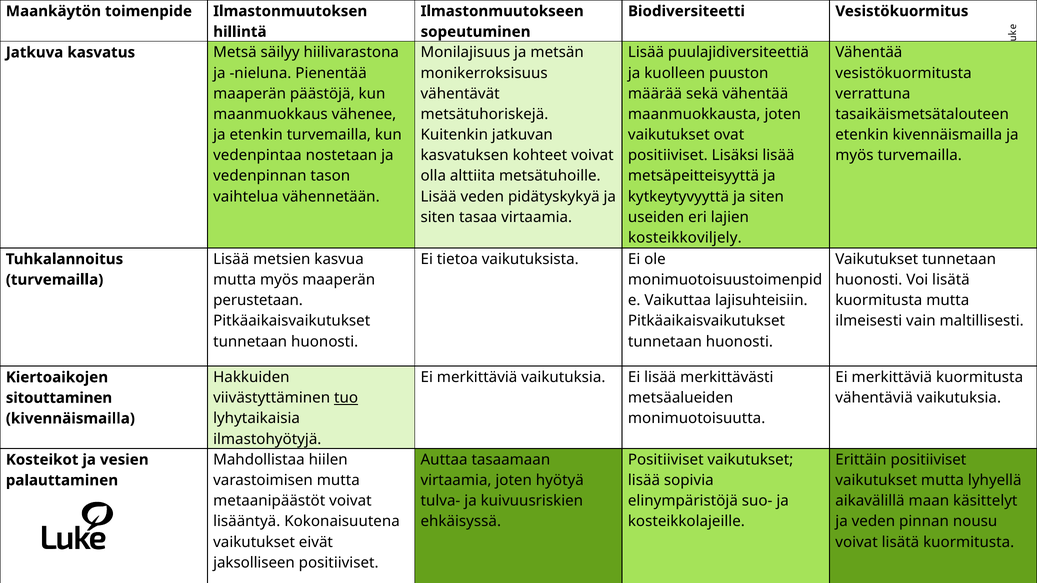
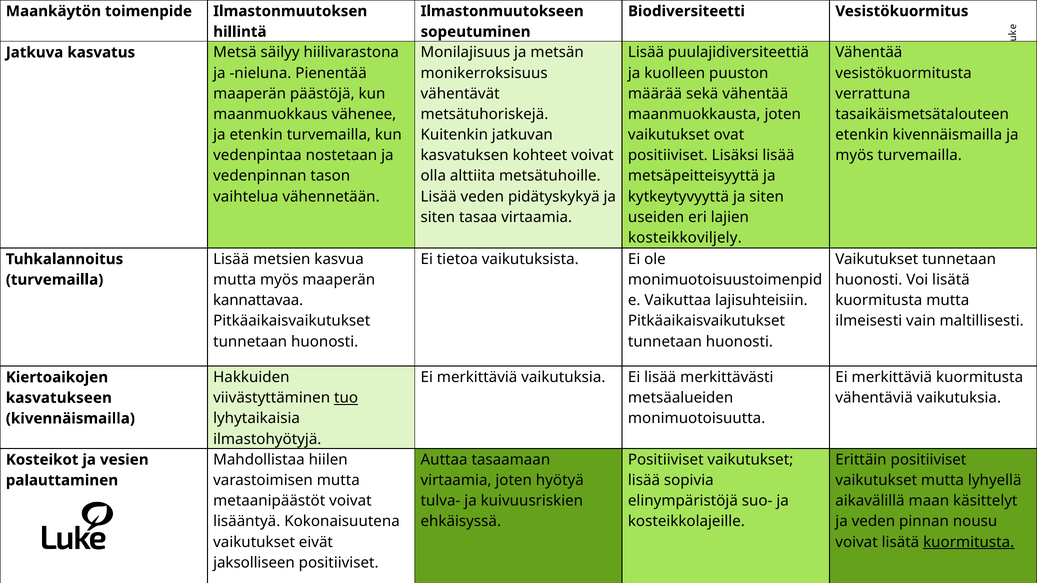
perustetaan: perustetaan -> kannattavaa
sitouttaminen: sitouttaminen -> kasvatukseen
kuormitusta at (969, 542) underline: none -> present
